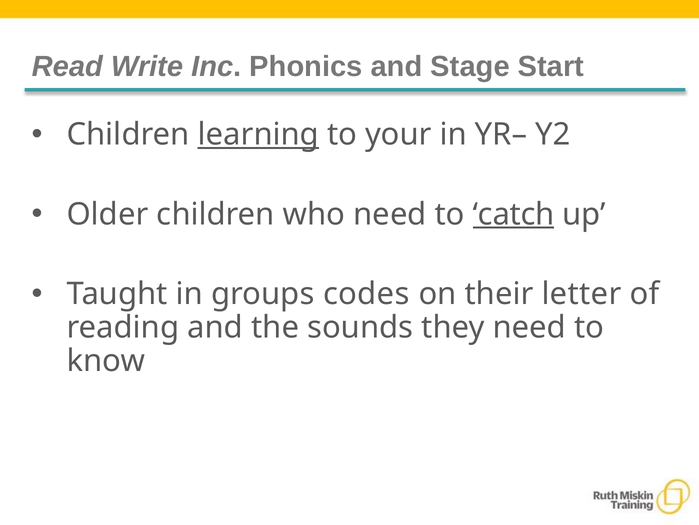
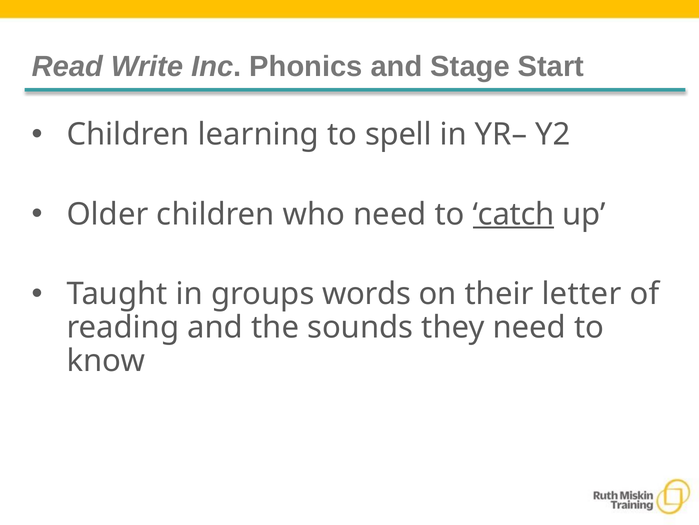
learning underline: present -> none
your: your -> spell
codes: codes -> words
